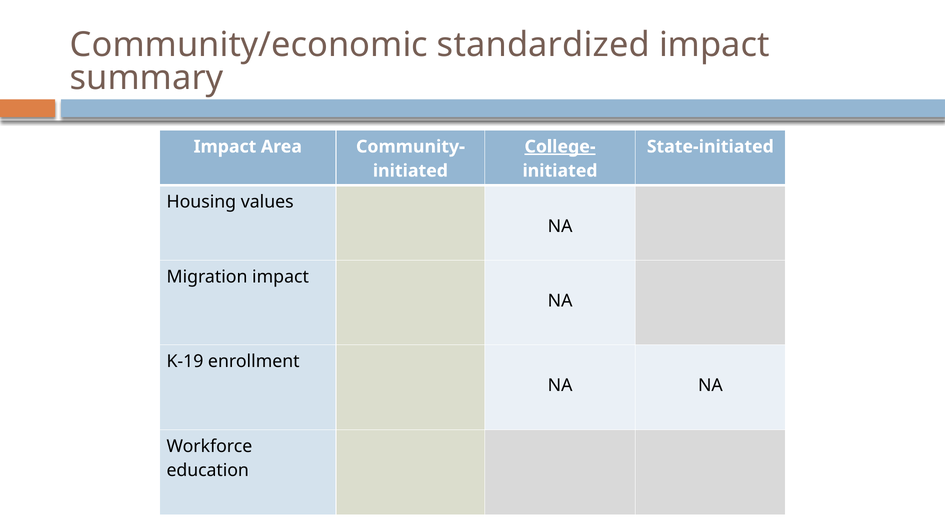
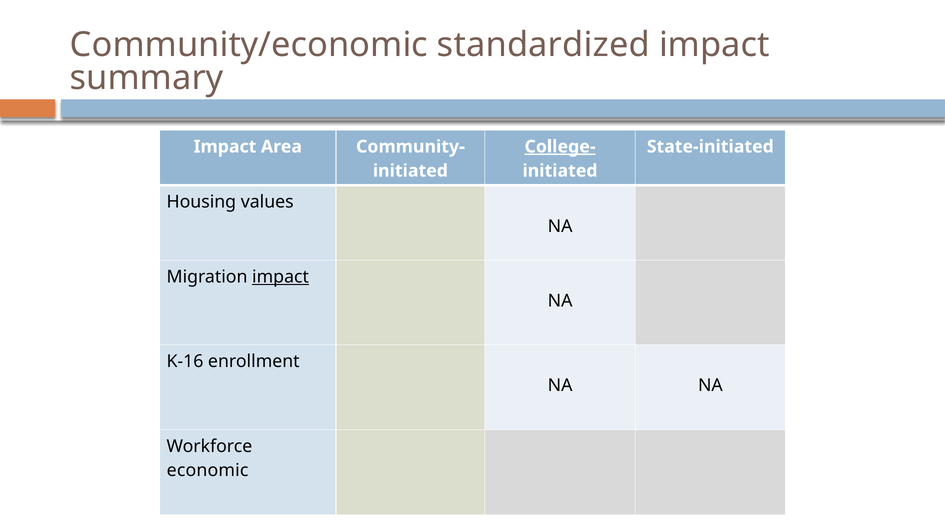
impact at (281, 277) underline: none -> present
K-19: K-19 -> K-16
education: education -> economic
